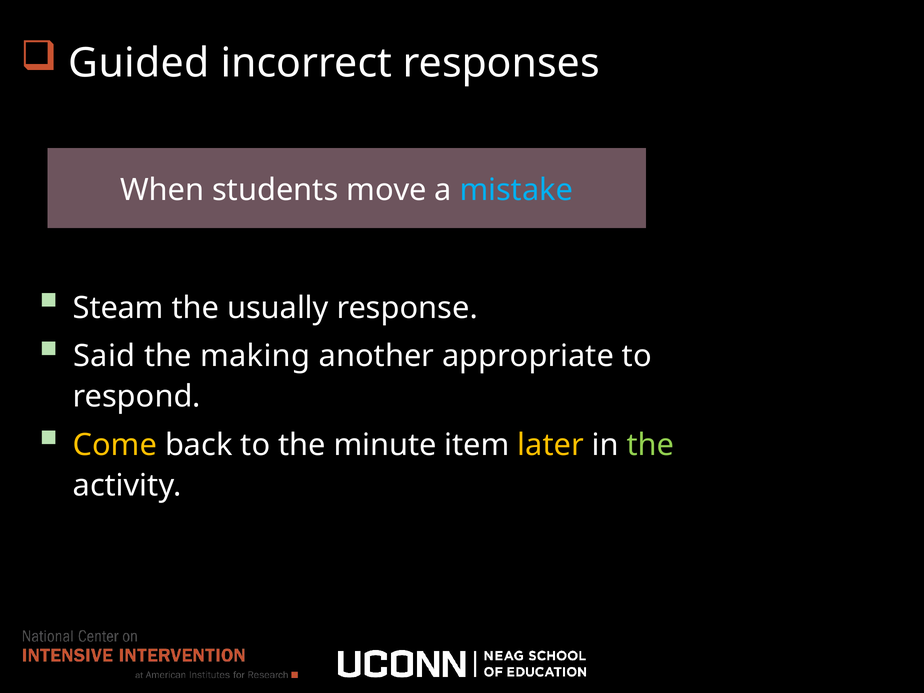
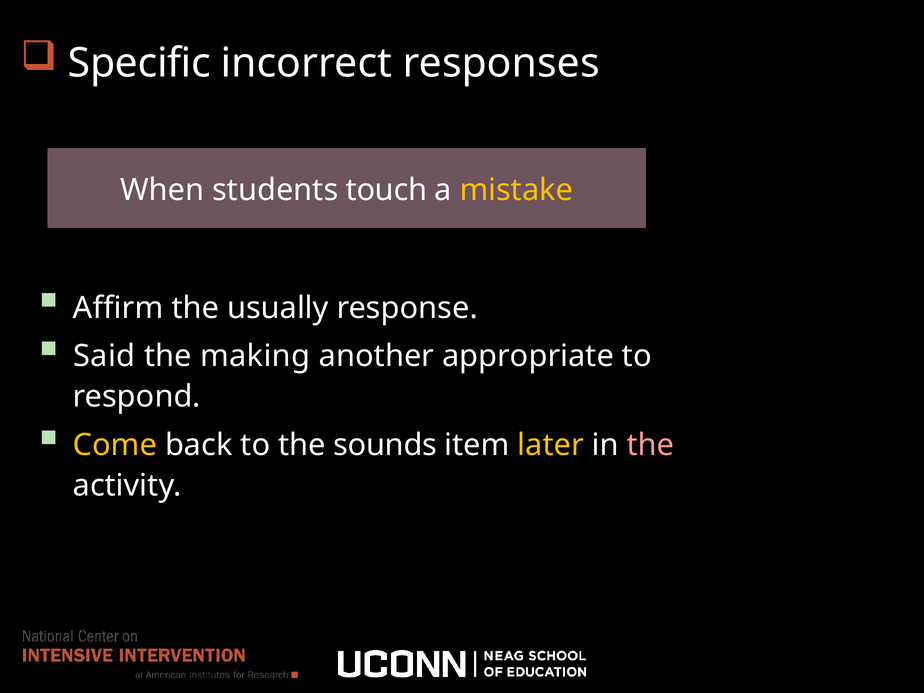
Guided: Guided -> Specific
move: move -> touch
mistake colour: light blue -> yellow
Steam: Steam -> Affirm
minute: minute -> sounds
the at (651, 445) colour: light green -> pink
